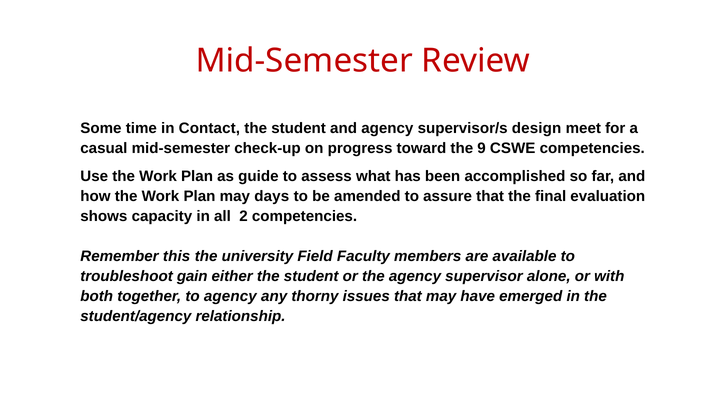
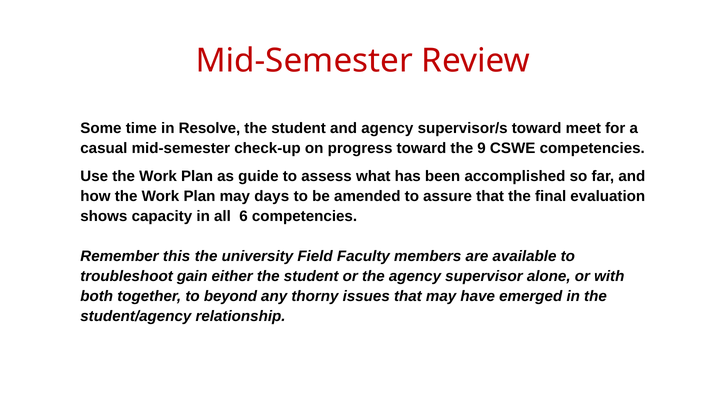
Contact: Contact -> Resolve
supervisor/s design: design -> toward
2: 2 -> 6
to agency: agency -> beyond
